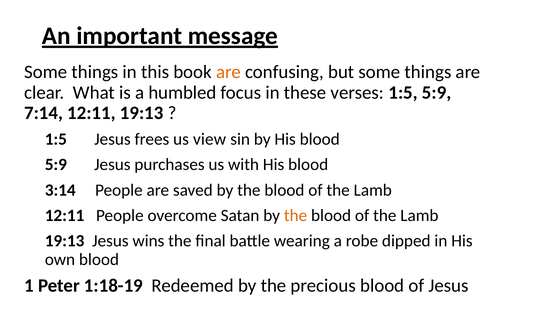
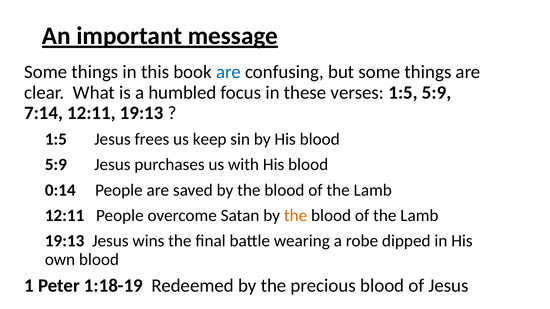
are at (229, 72) colour: orange -> blue
view: view -> keep
3:14: 3:14 -> 0:14
